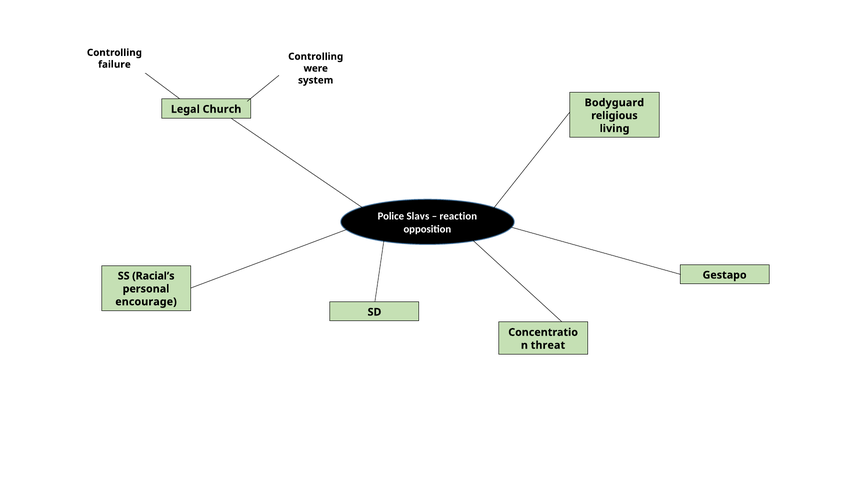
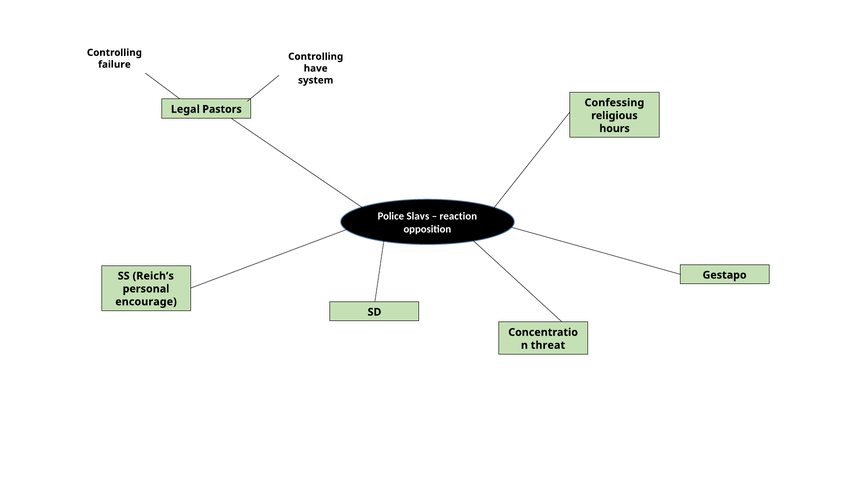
were: were -> have
Bodyguard: Bodyguard -> Confessing
Church: Church -> Pastors
living: living -> hours
Racial’s: Racial’s -> Reich’s
